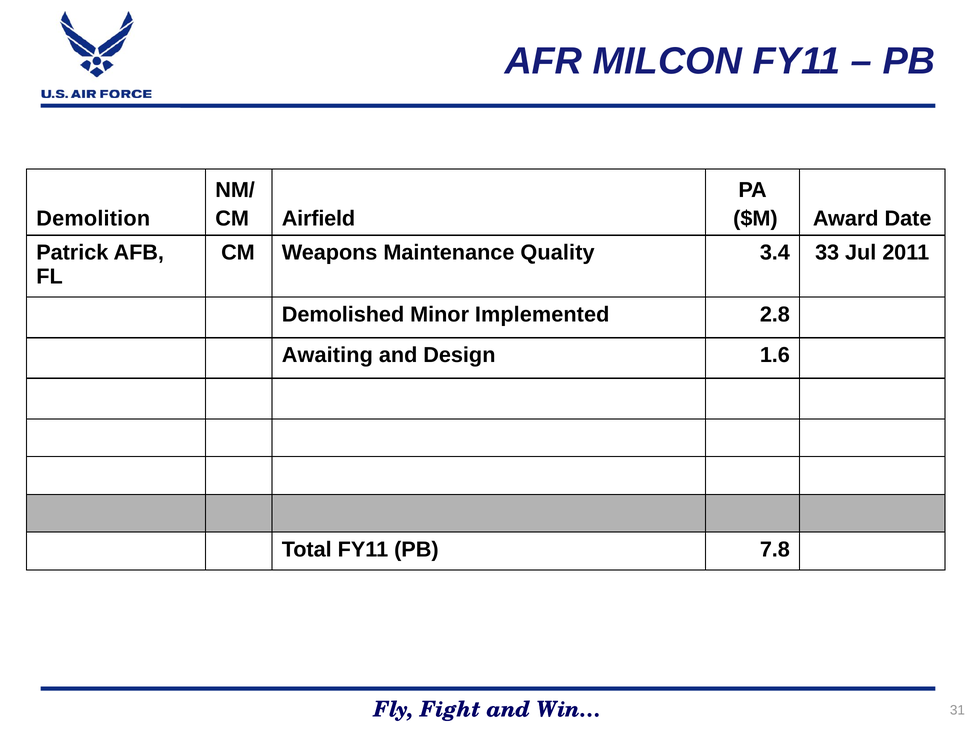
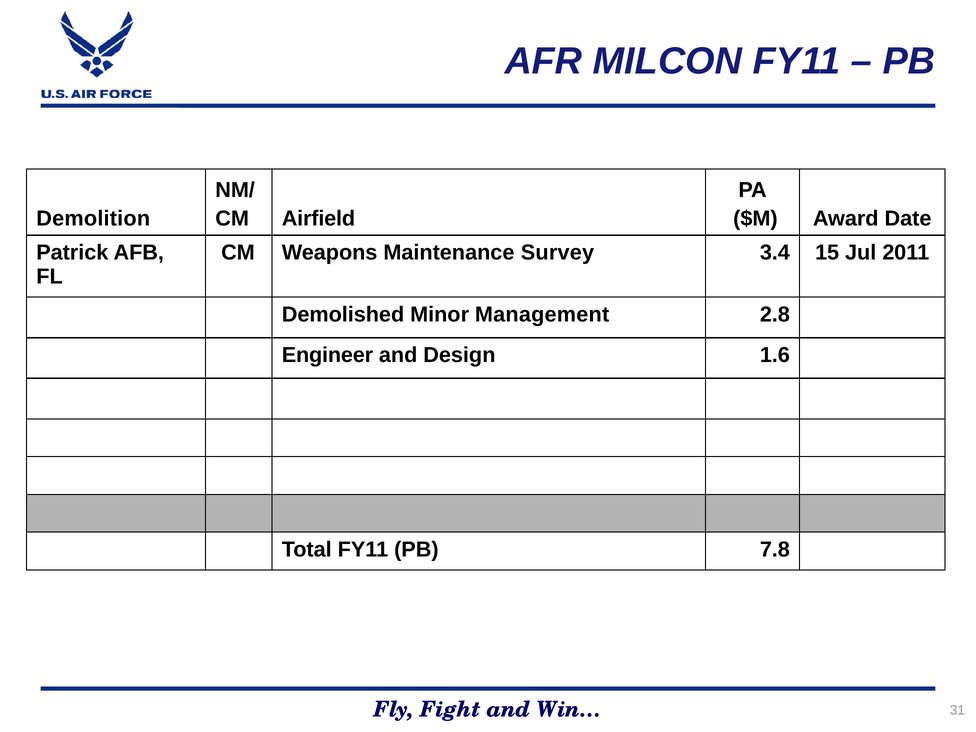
Quality: Quality -> Survey
33: 33 -> 15
Implemented: Implemented -> Management
Awaiting: Awaiting -> Engineer
